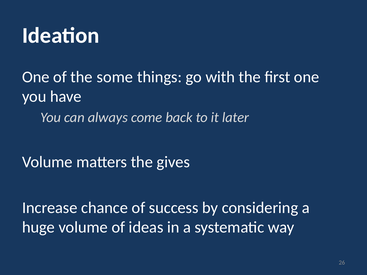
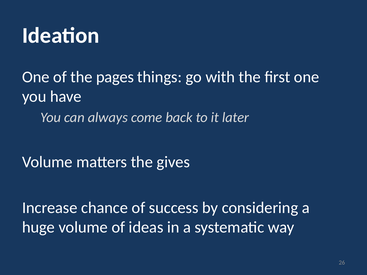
some: some -> pages
